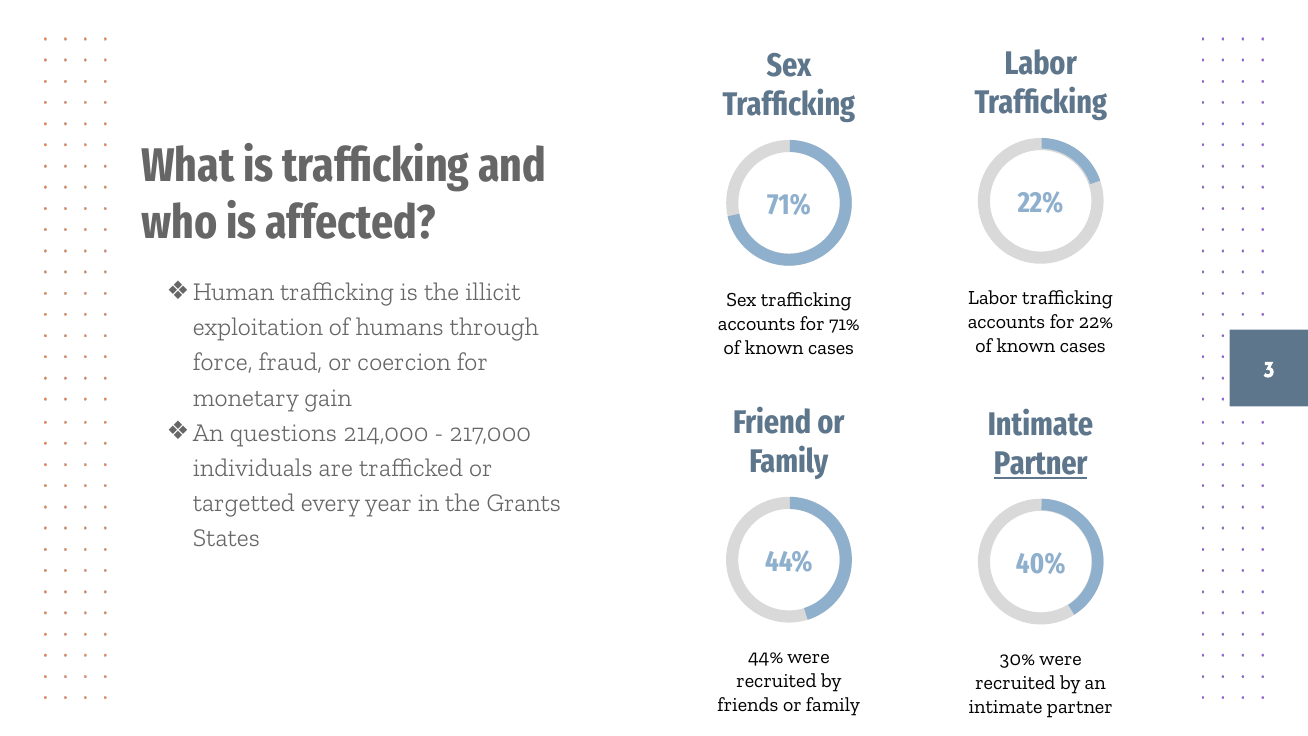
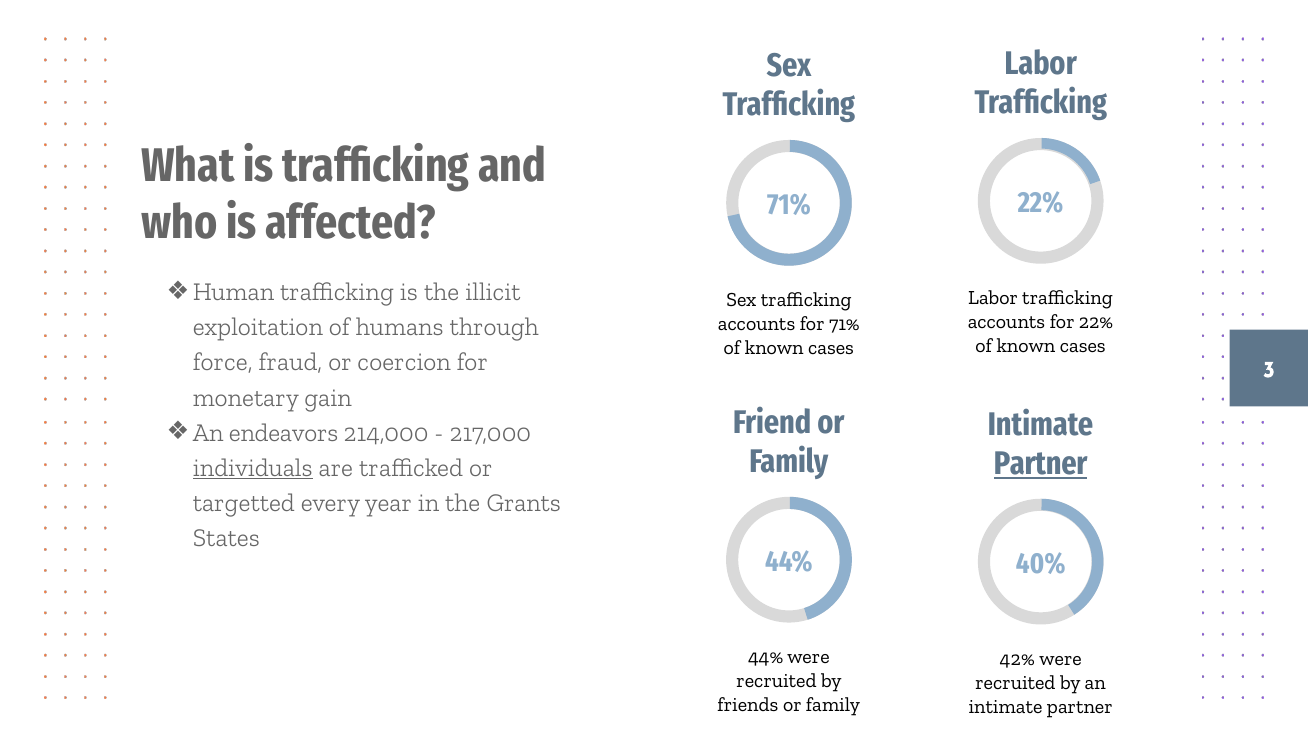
questions: questions -> endeavors
individuals underline: none -> present
30%: 30% -> 42%
